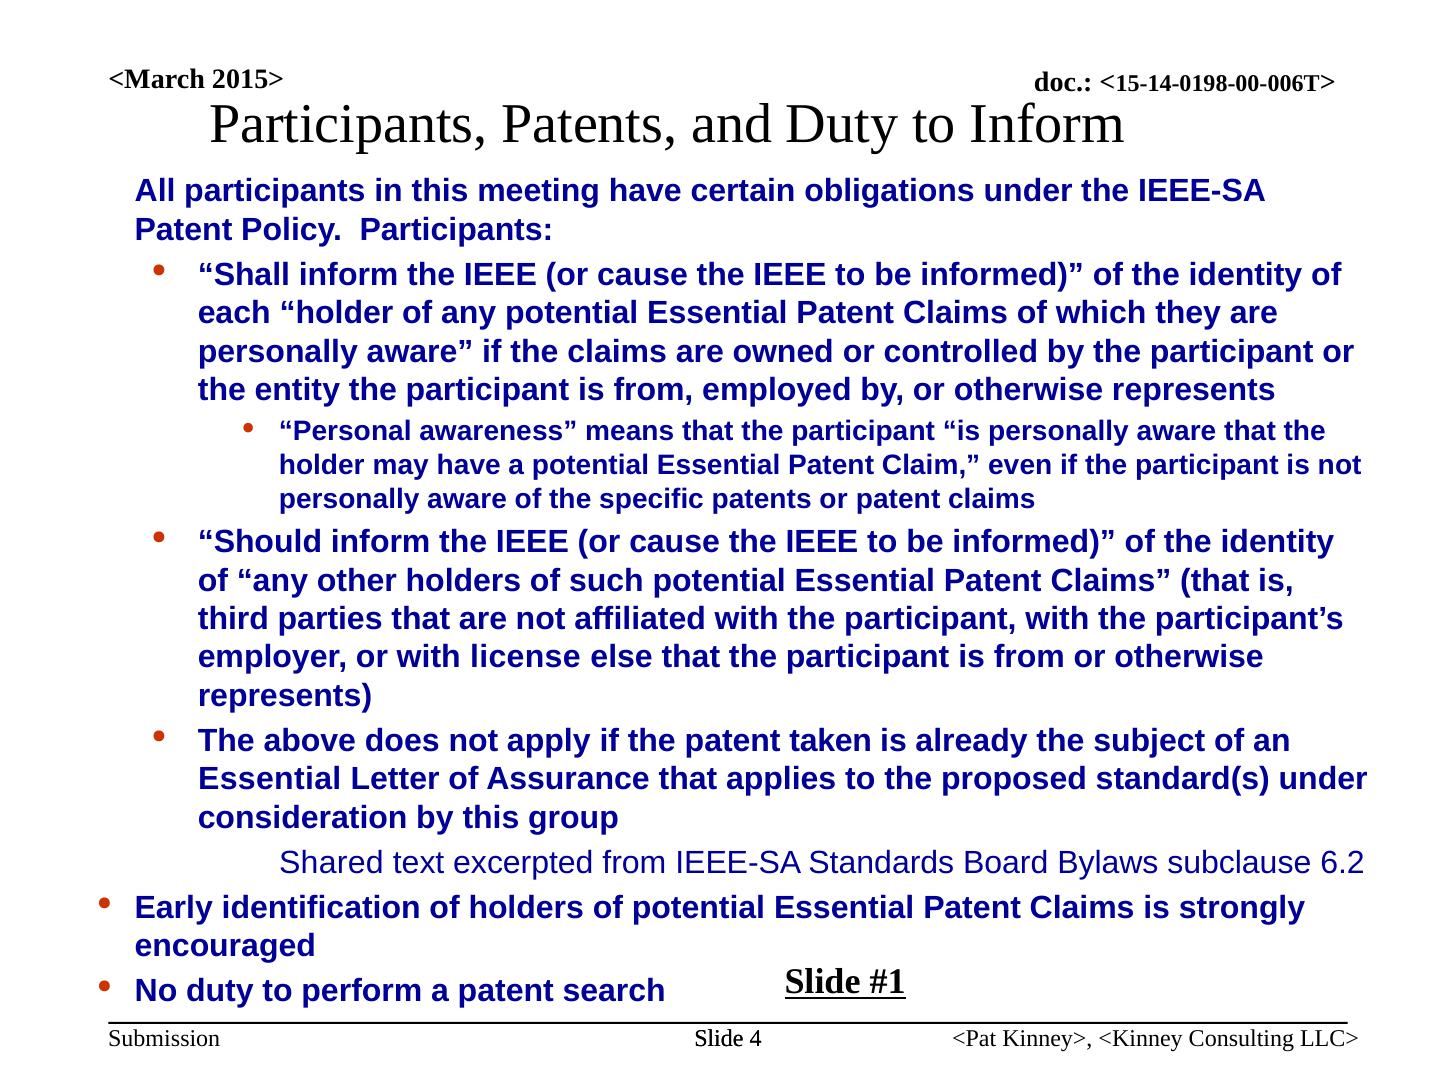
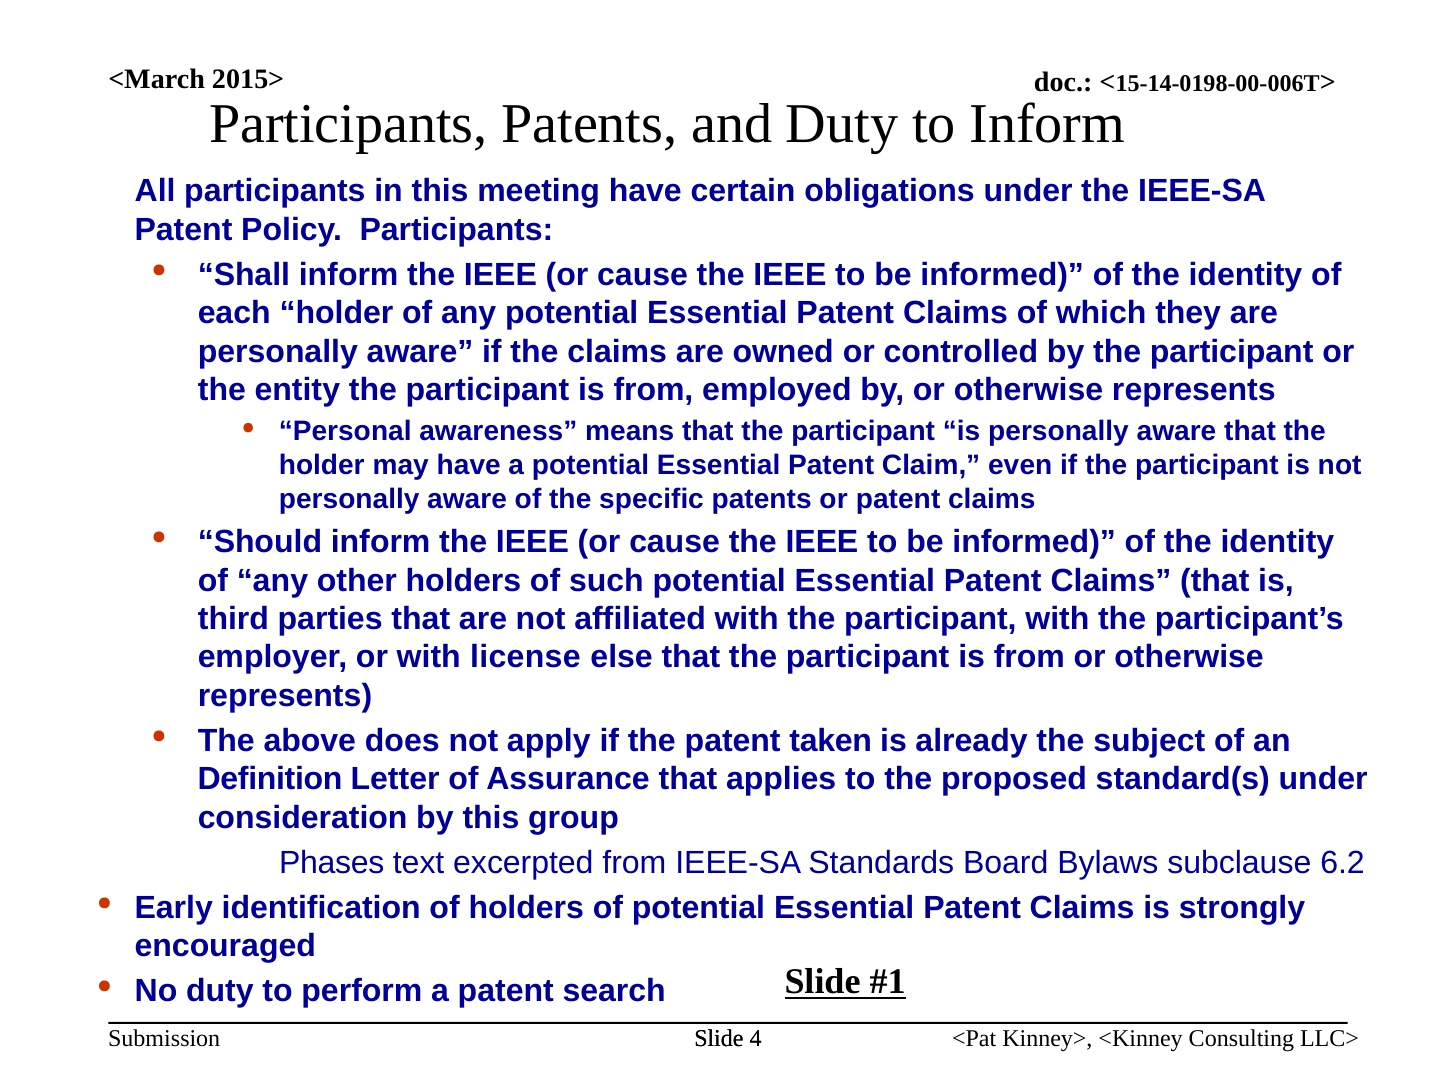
Essential at (270, 779): Essential -> Definition
Shared: Shared -> Phases
